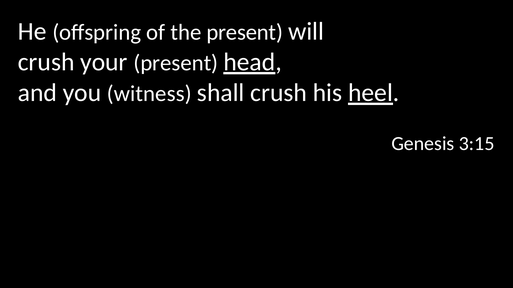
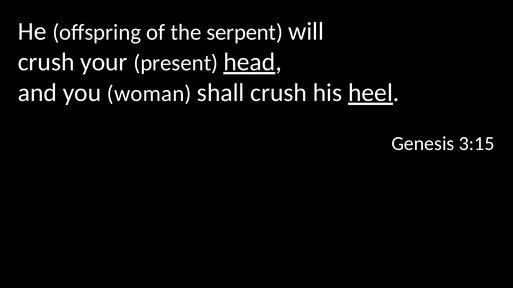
the present: present -> serpent
witness: witness -> woman
